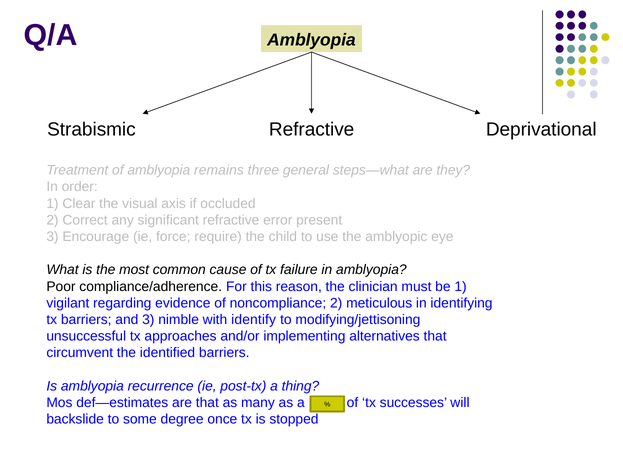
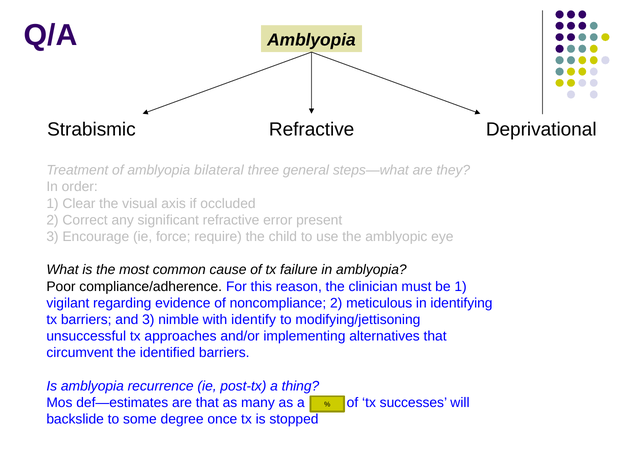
remains: remains -> bilateral
